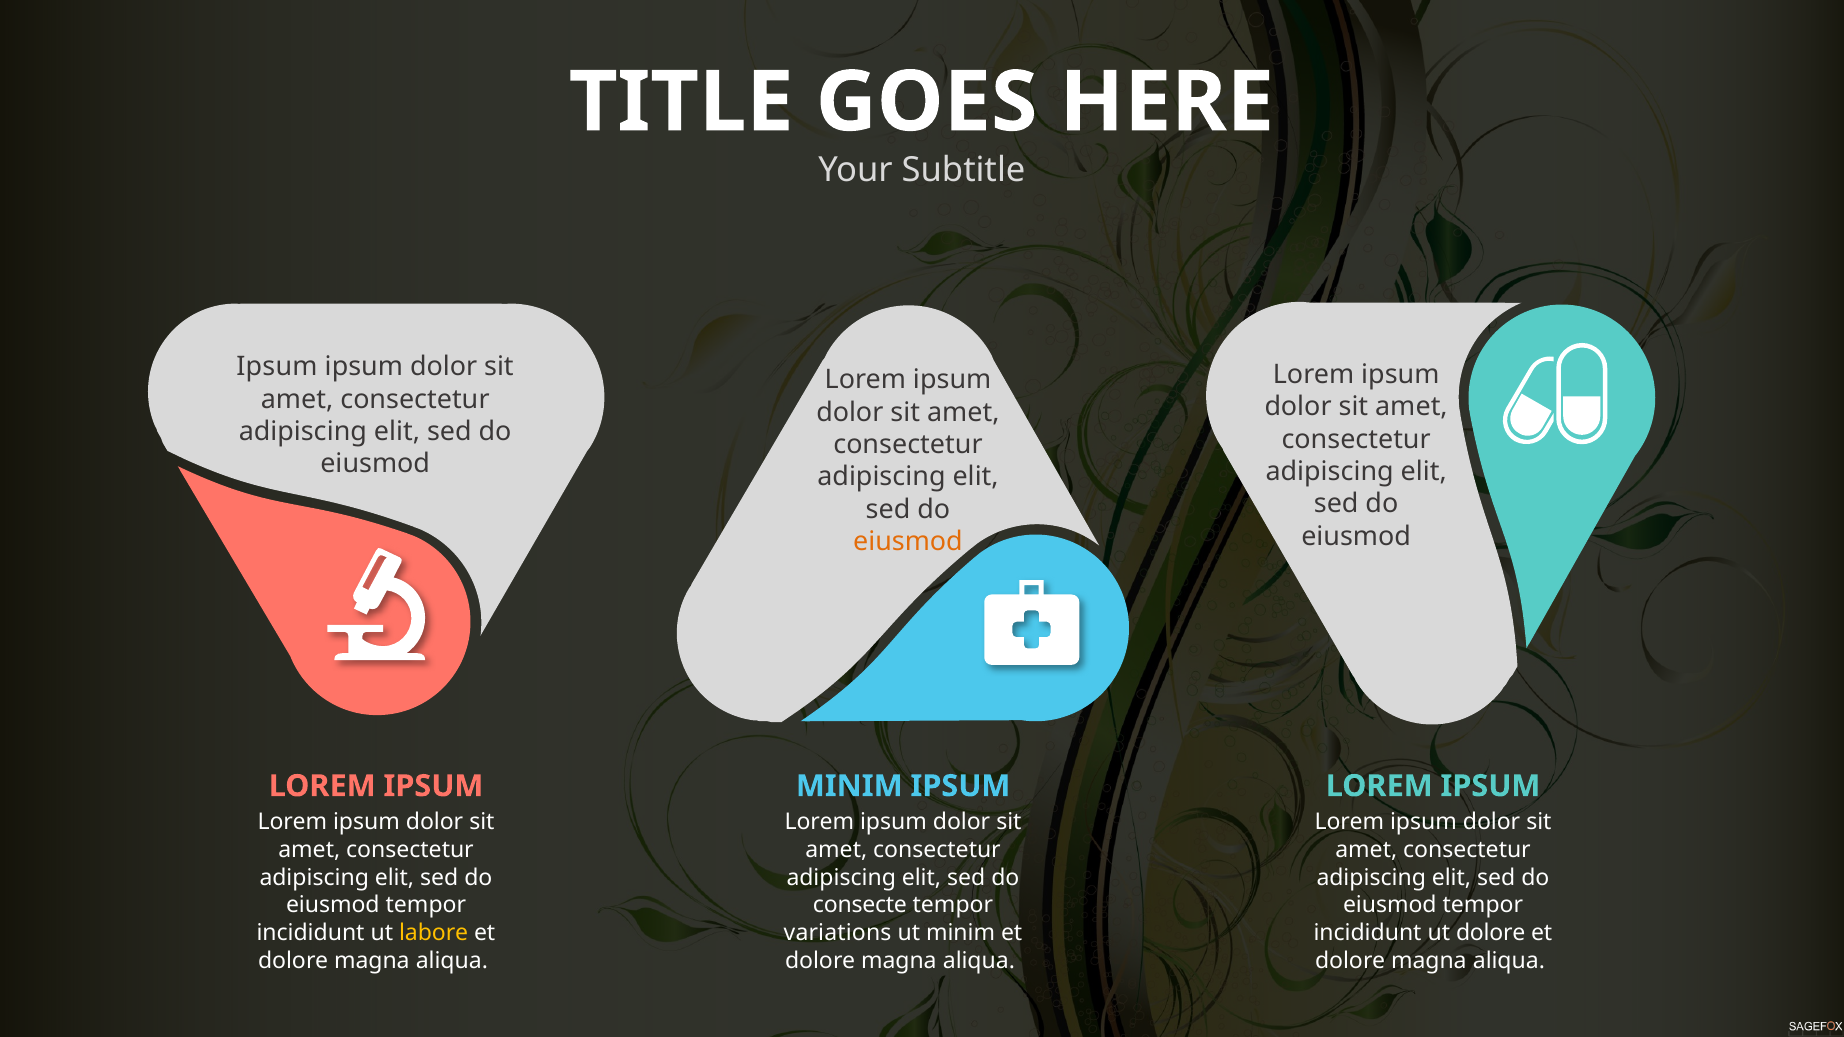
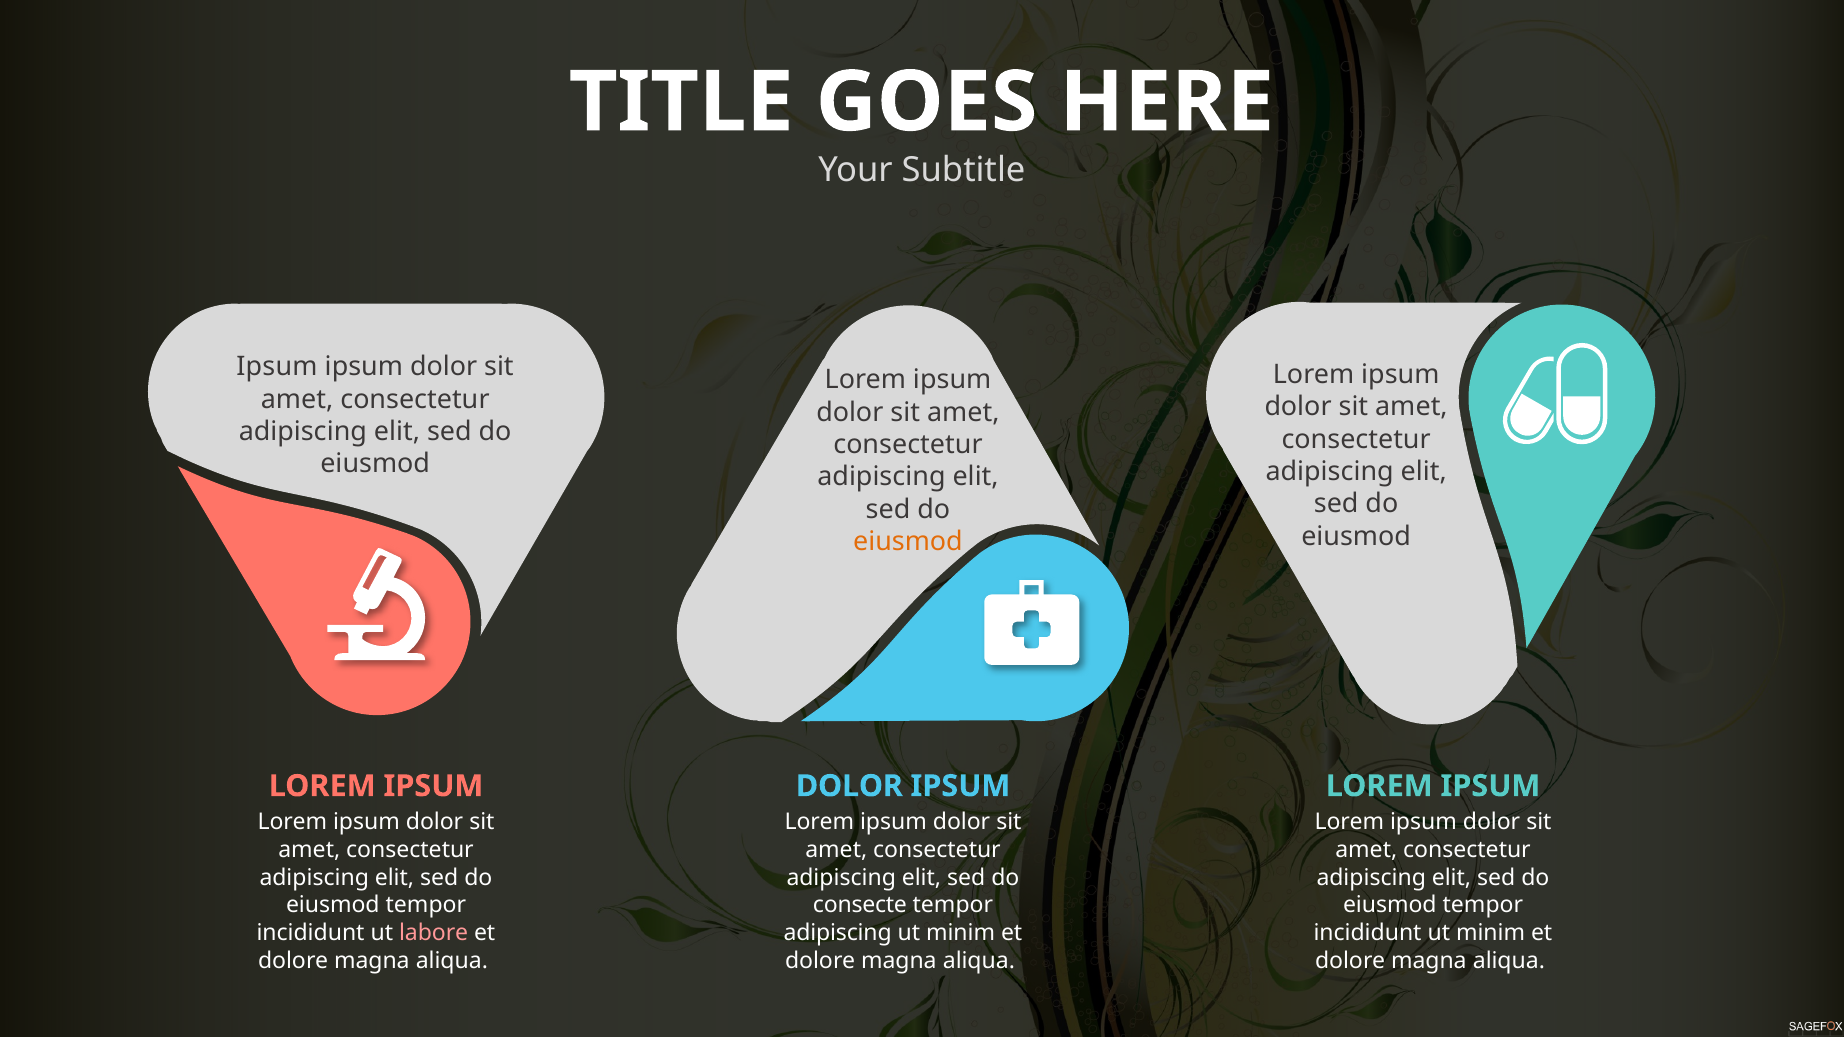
MINIM at (849, 786): MINIM -> DOLOR
labore colour: yellow -> pink
variations at (838, 933): variations -> adipiscing
incididunt ut dolore: dolore -> minim
